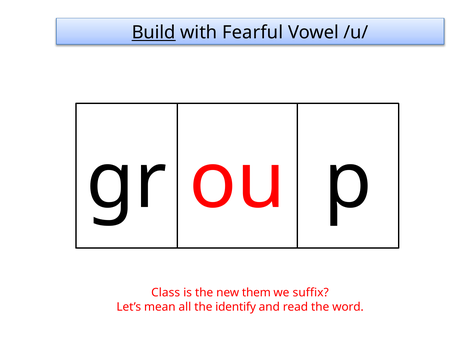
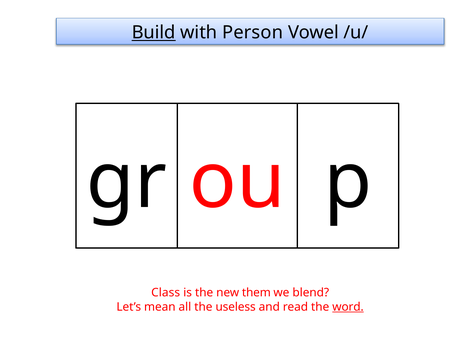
Fearful: Fearful -> Person
suffix: suffix -> blend
identify: identify -> useless
word underline: none -> present
